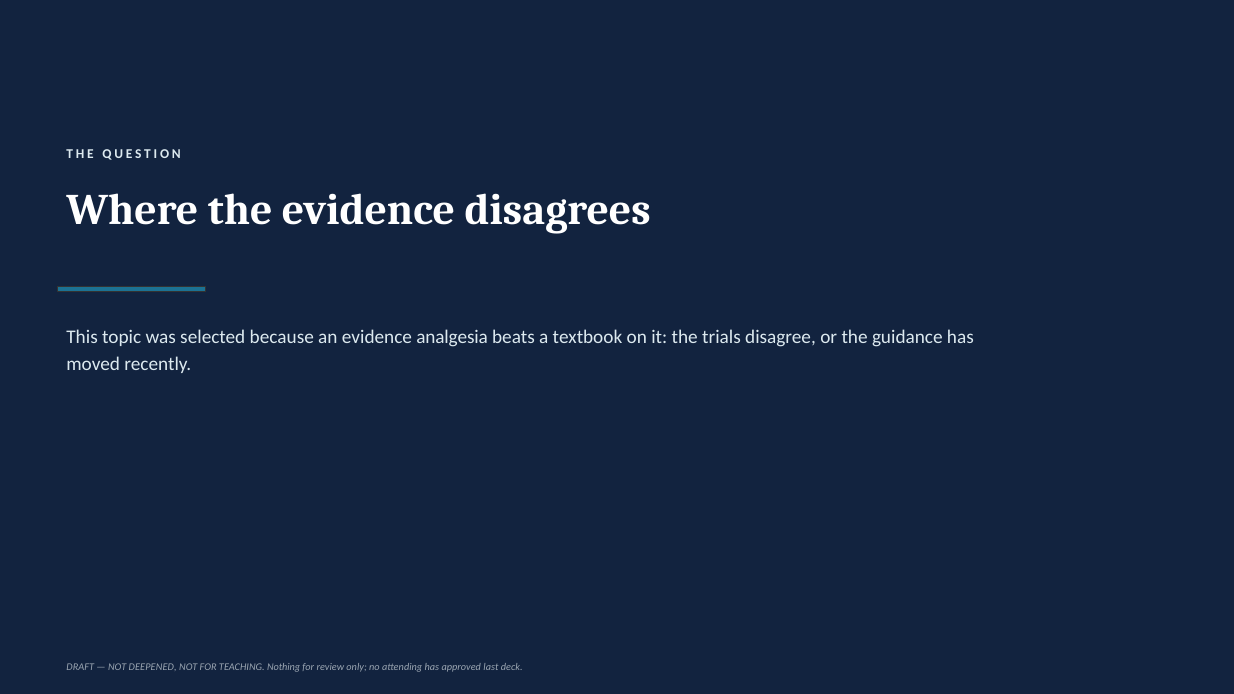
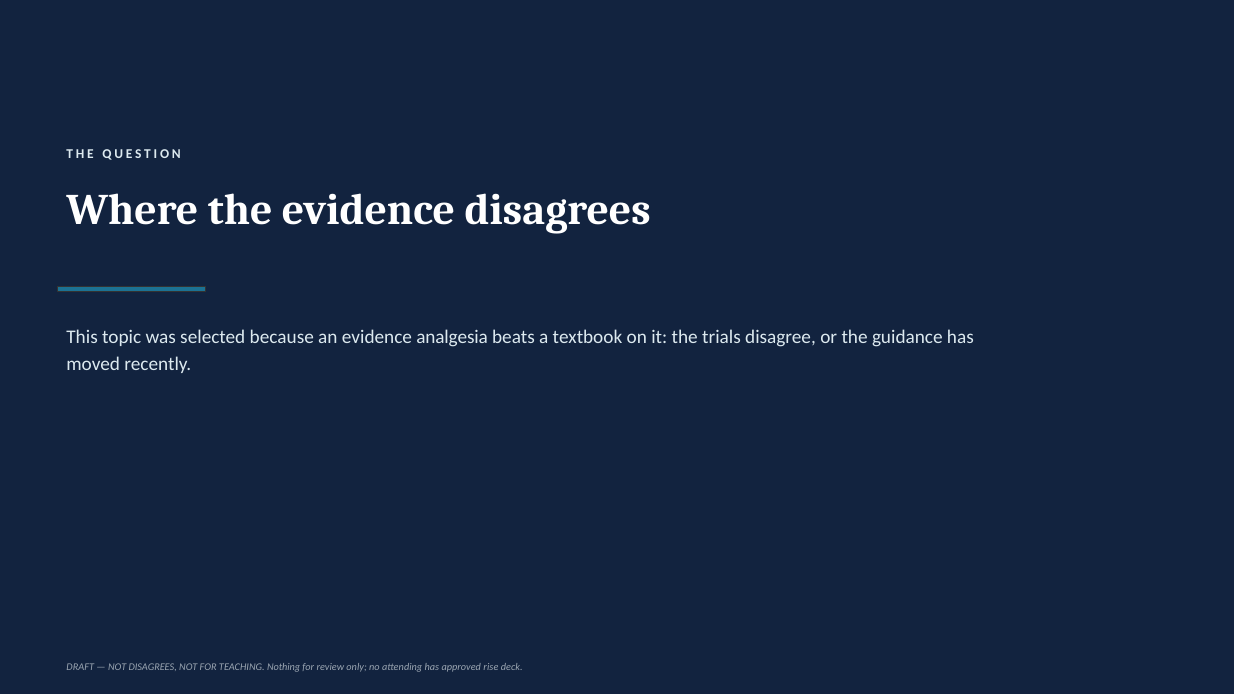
NOT DEEPENED: DEEPENED -> DISAGREES
last: last -> rise
